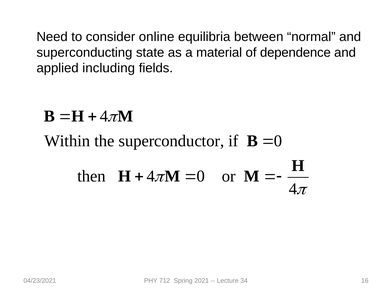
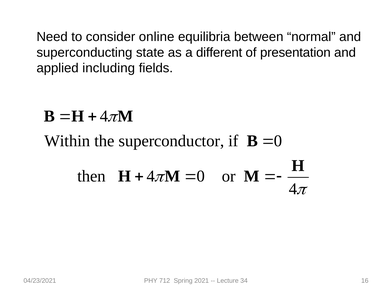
material: material -> different
dependence: dependence -> presentation
